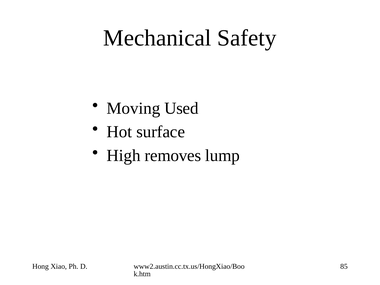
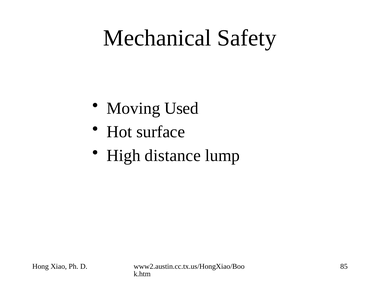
removes: removes -> distance
